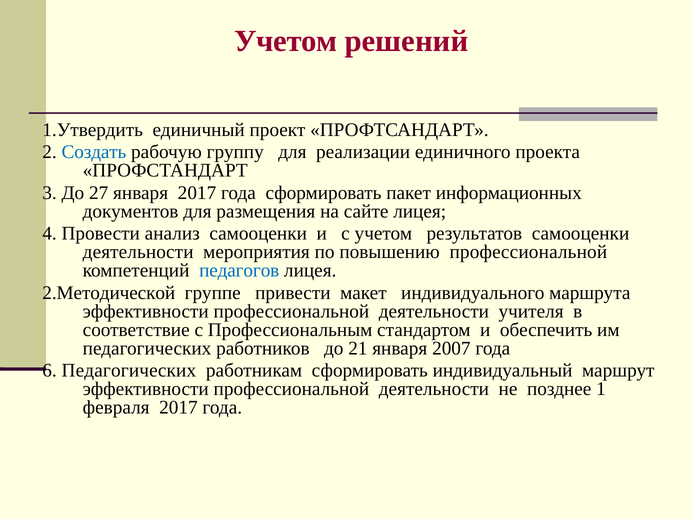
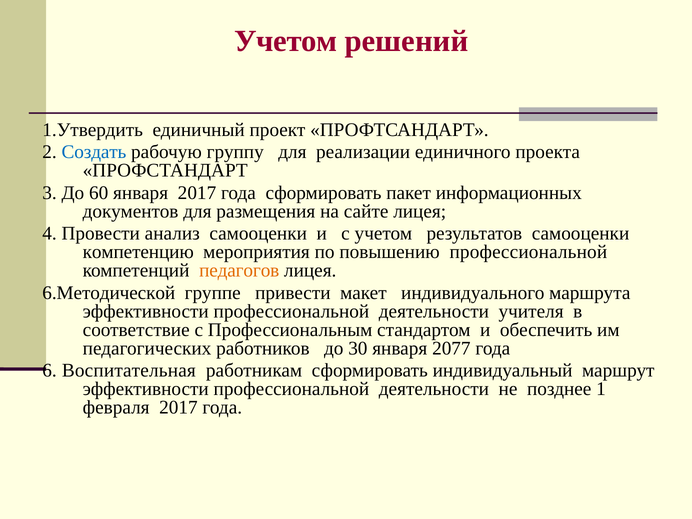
27: 27 -> 60
деятельности at (138, 252): деятельности -> компетенцию
педагогов colour: blue -> orange
2.Методической: 2.Методической -> 6.Методической
21: 21 -> 30
2007: 2007 -> 2077
6 Педагогических: Педагогических -> Воспитательная
